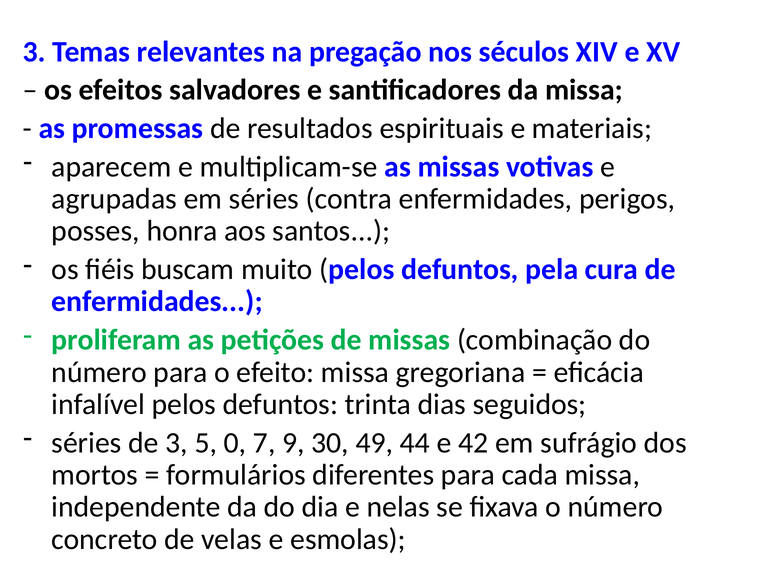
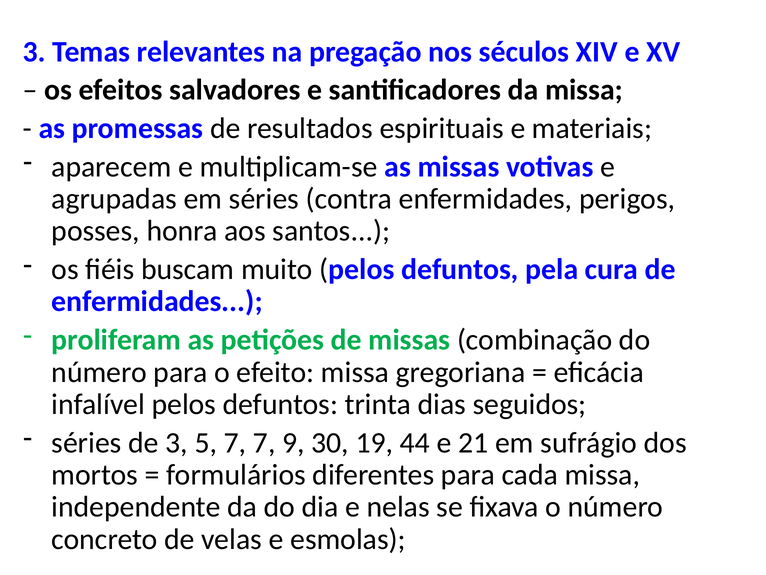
5 0: 0 -> 7
49: 49 -> 19
42: 42 -> 21
